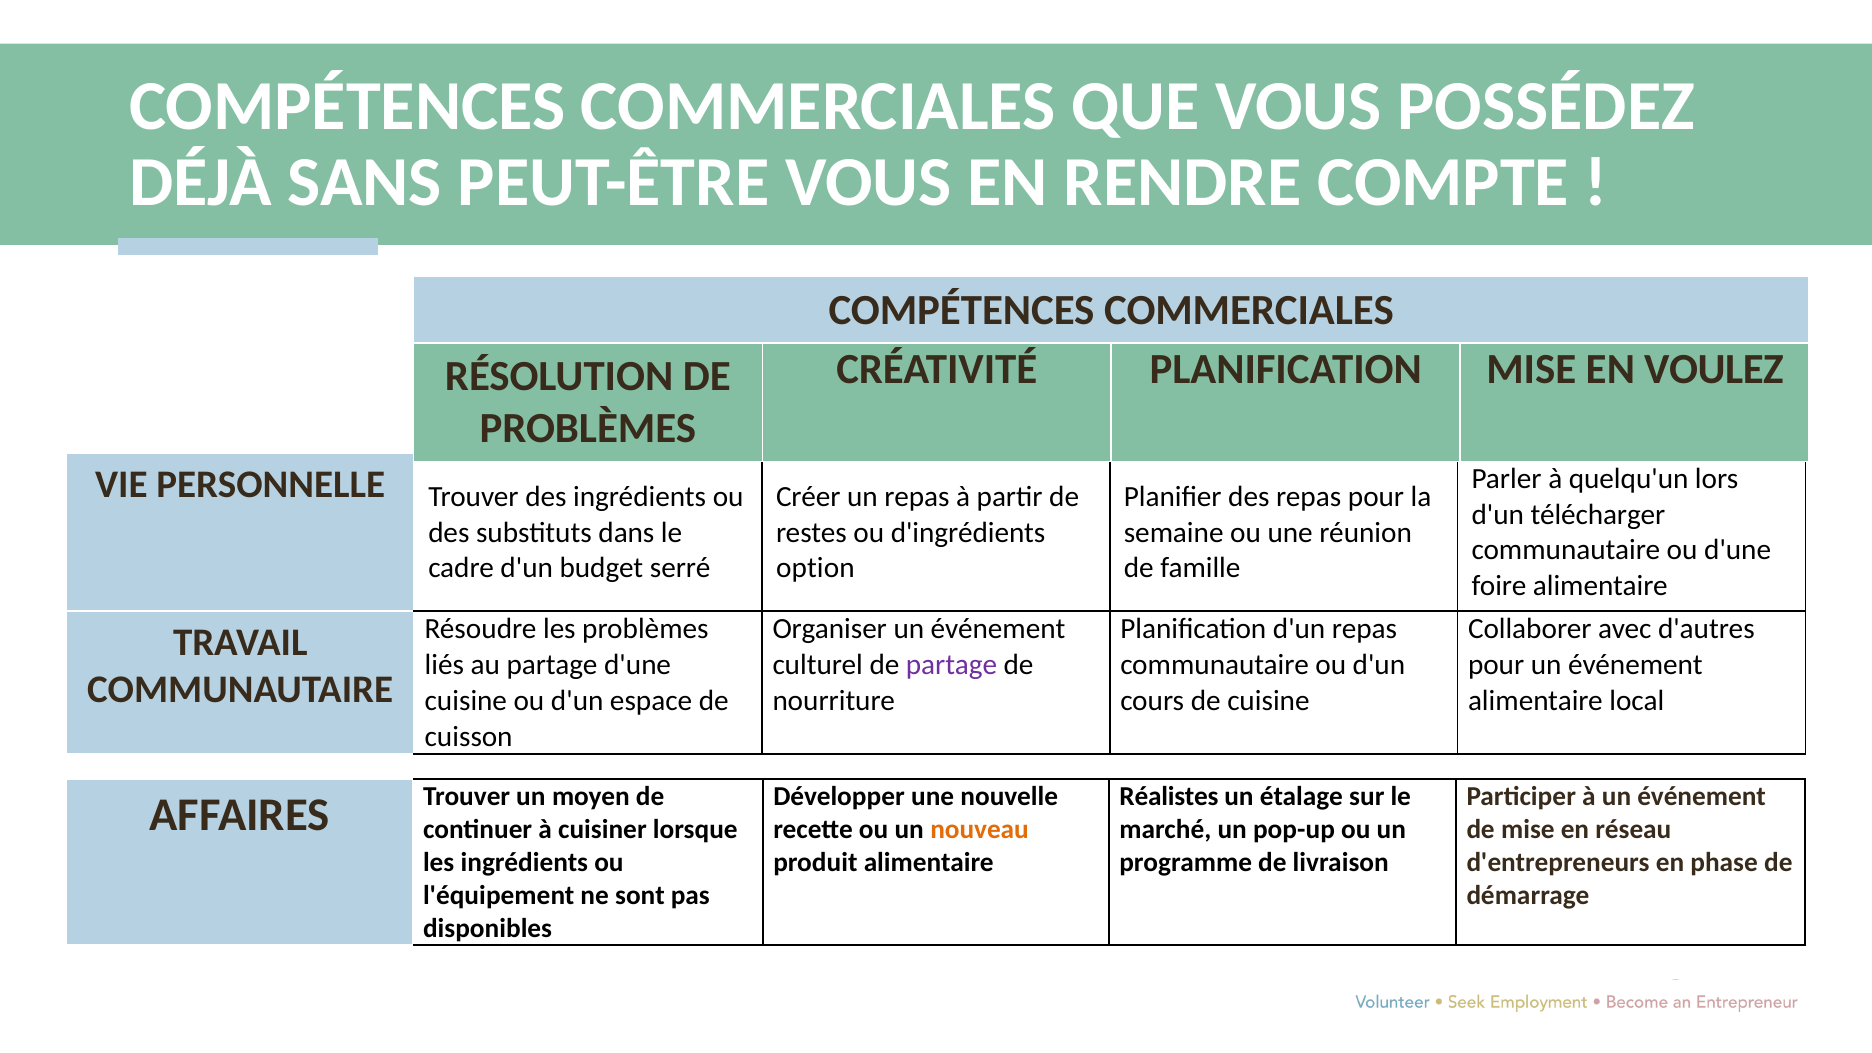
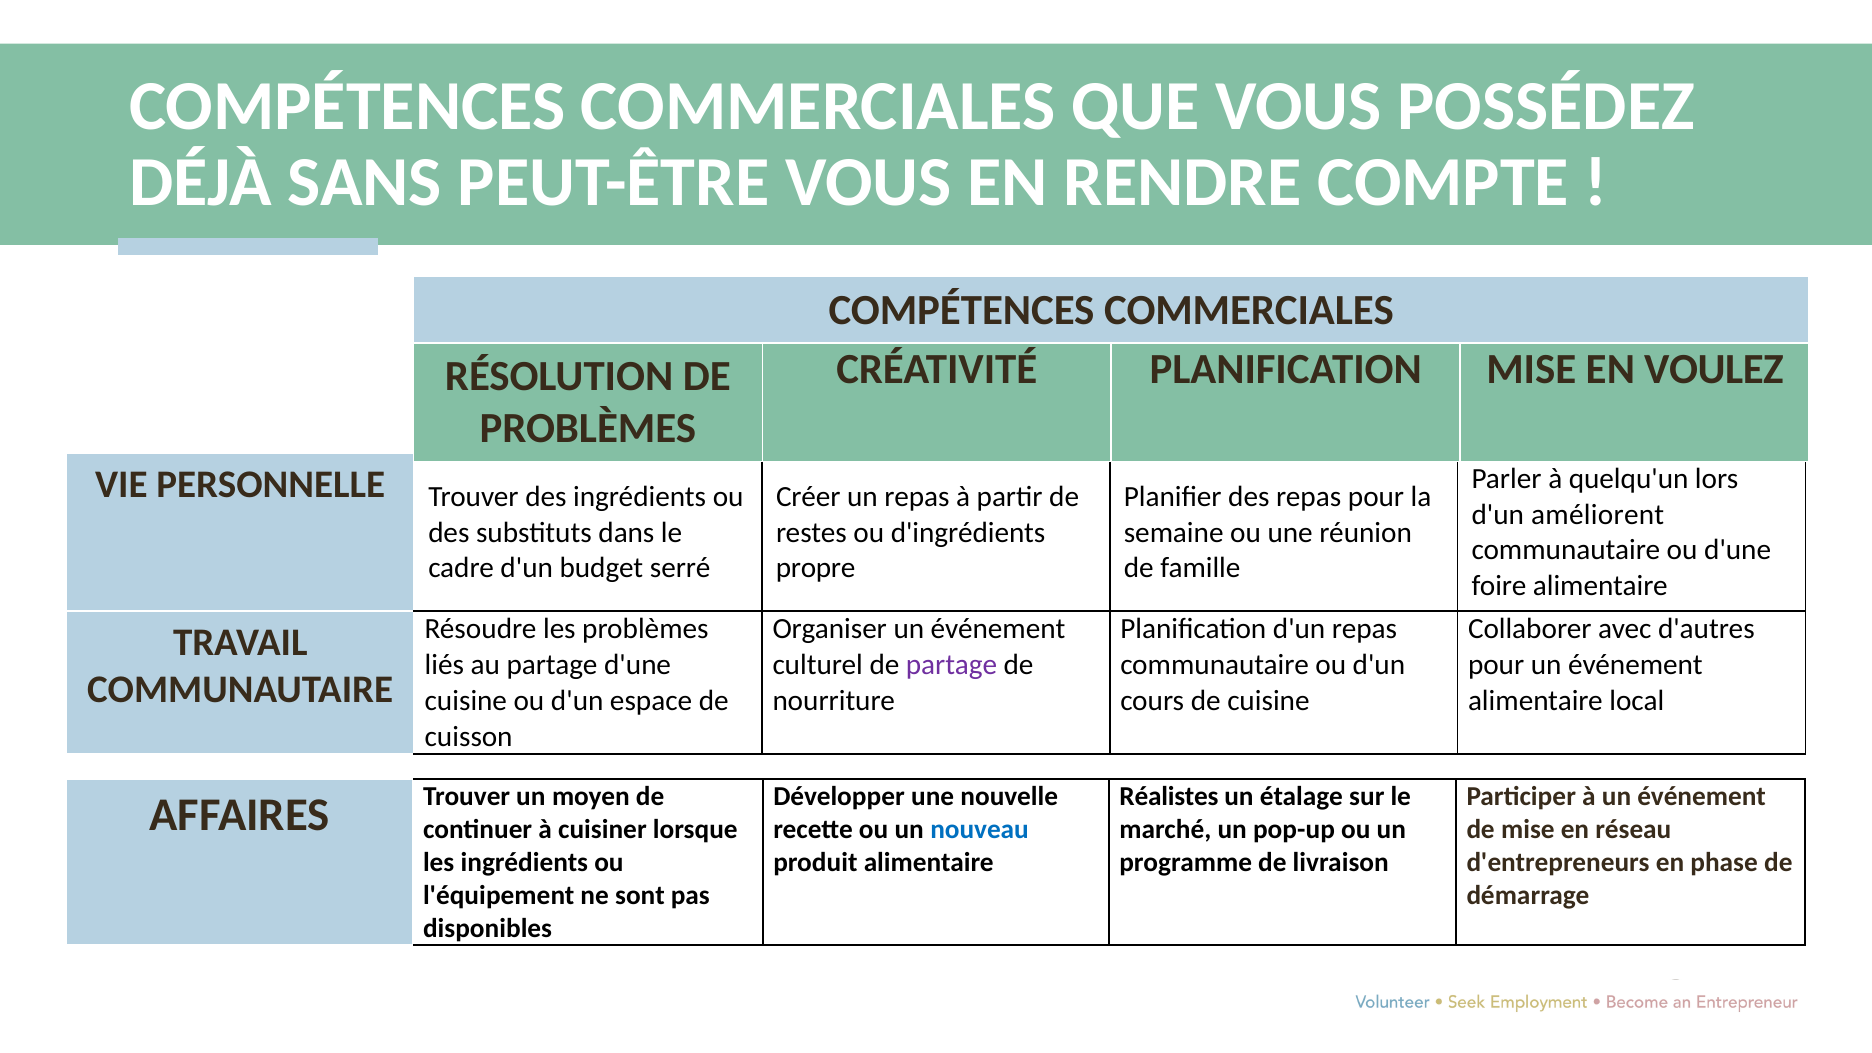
télécharger: télécharger -> améliorent
option: option -> propre
nouveau colour: orange -> blue
